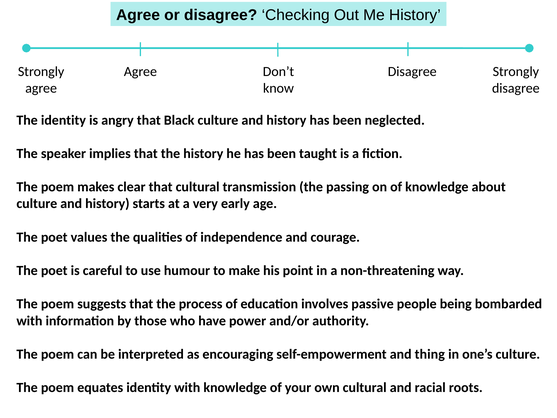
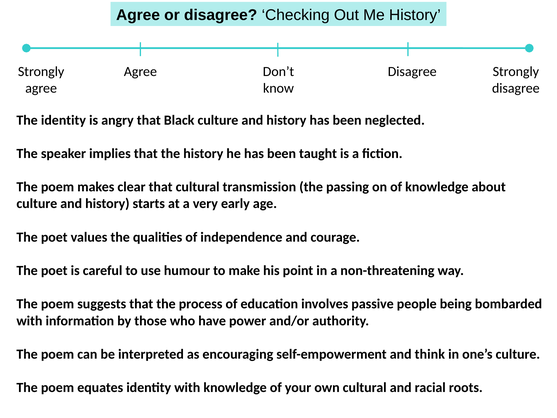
thing: thing -> think
